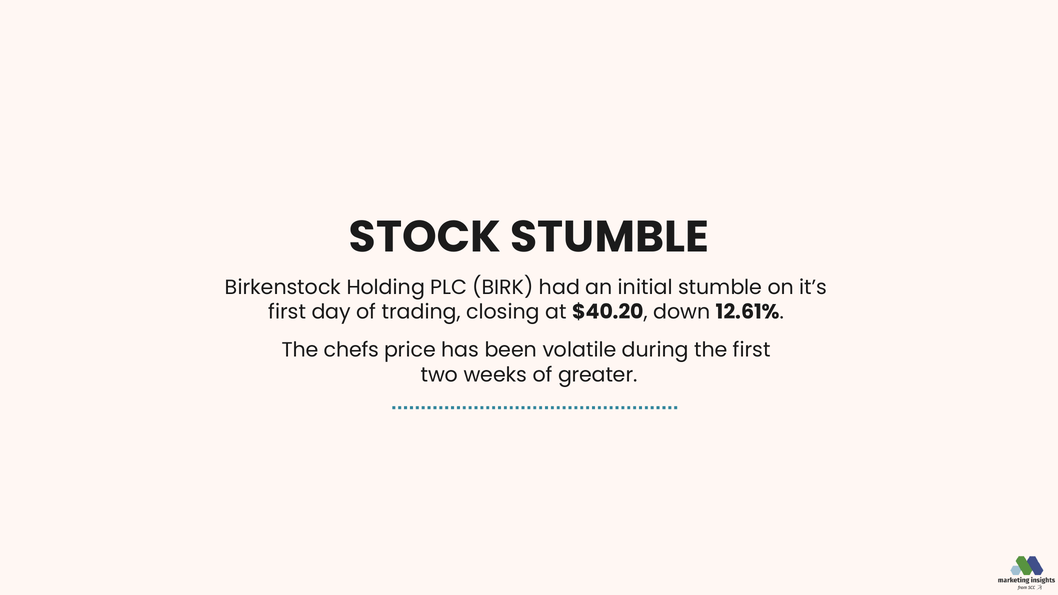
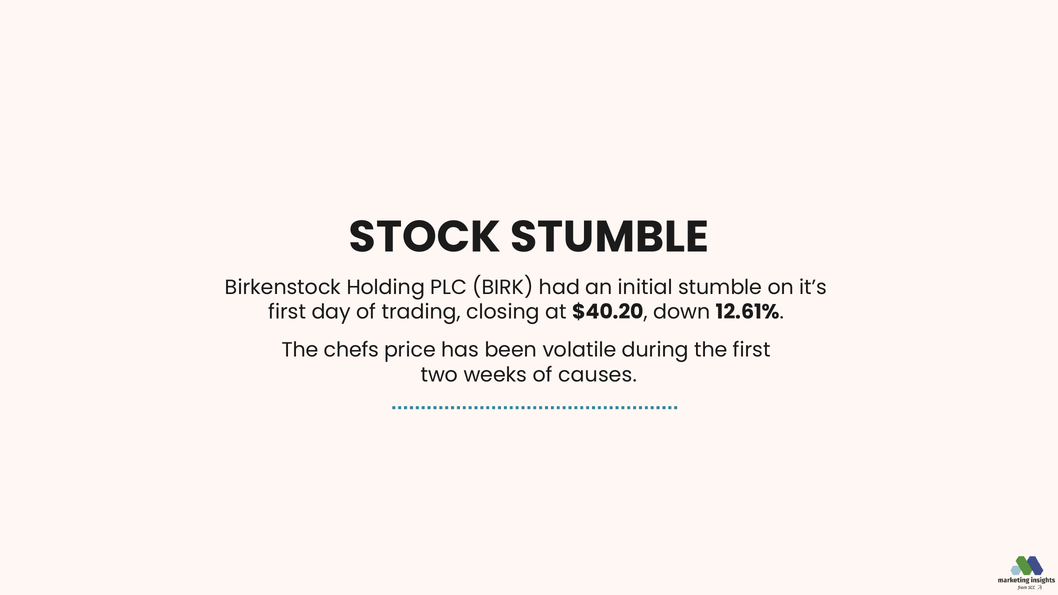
greater: greater -> causes
